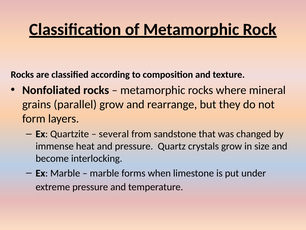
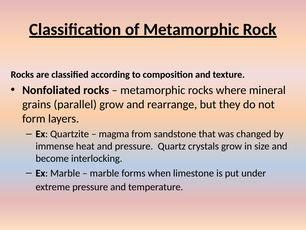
several: several -> magma
